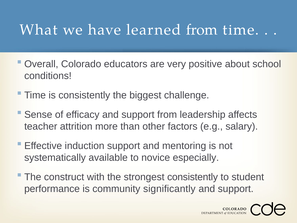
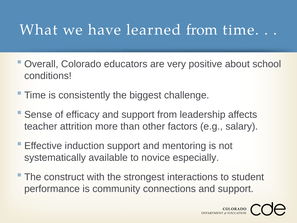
strongest consistently: consistently -> interactions
significantly: significantly -> connections
